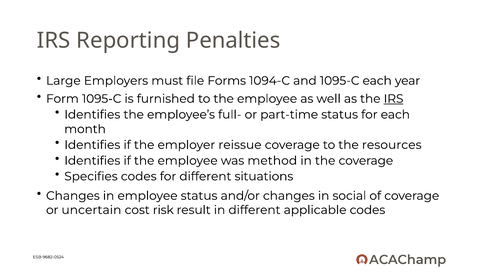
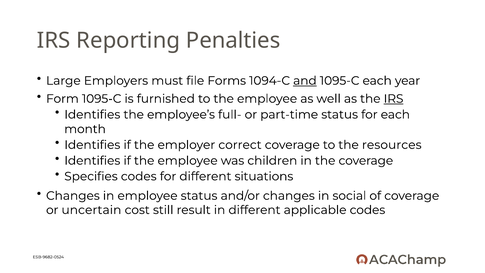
and underline: none -> present
reissue: reissue -> correct
method: method -> children
risk: risk -> still
